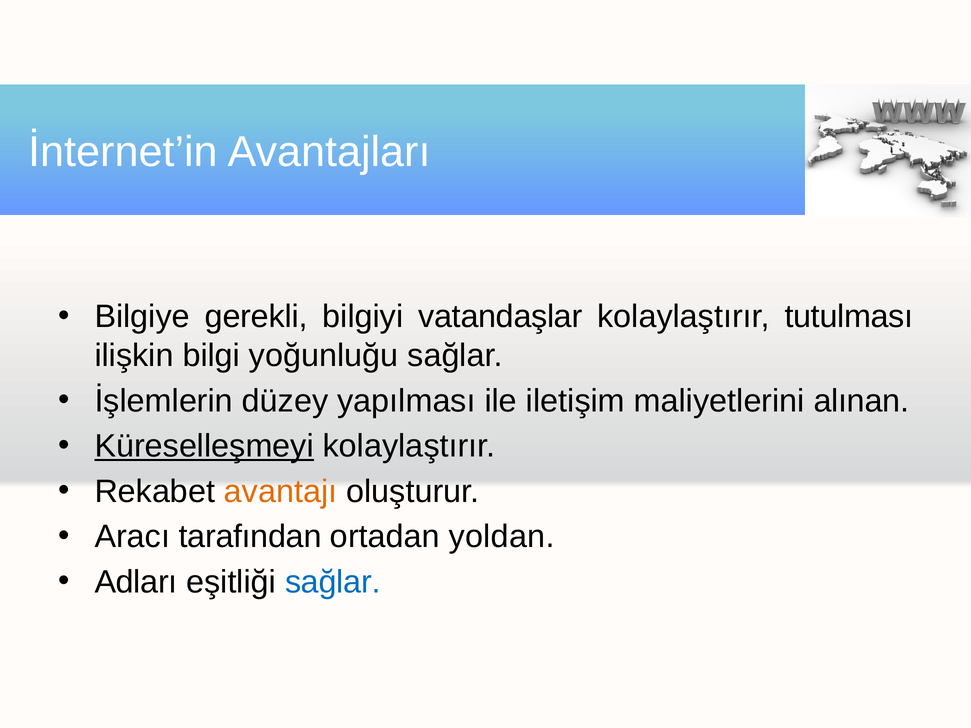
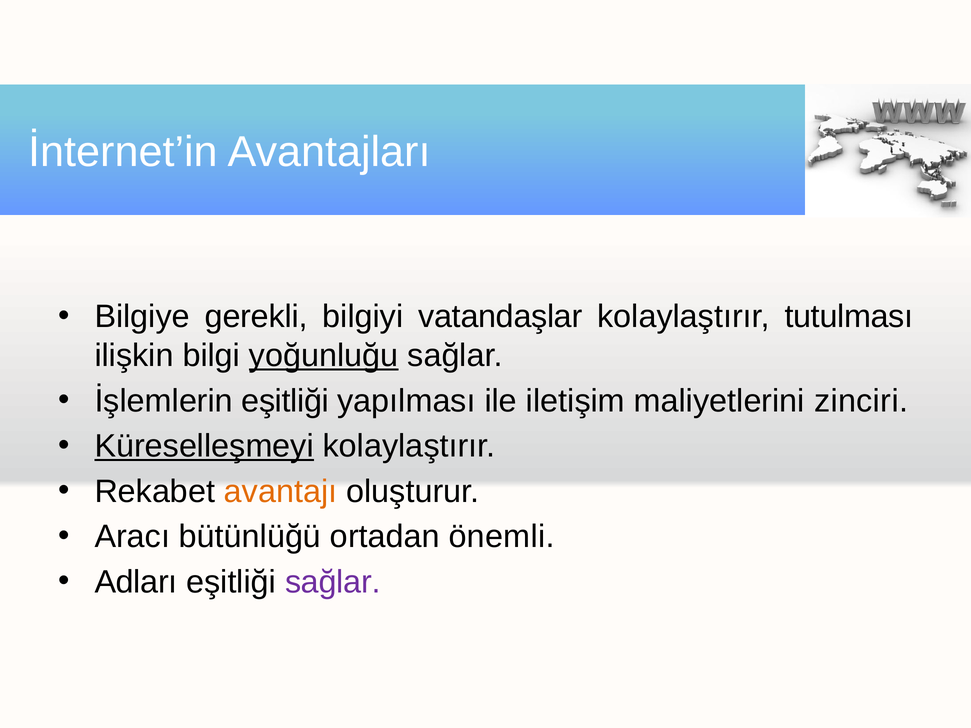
yoğunluğu underline: none -> present
İşlemlerin düzey: düzey -> eşitliği
alınan: alınan -> zinciri
tarafından: tarafından -> bütünlüğü
yoldan: yoldan -> önemli
sağlar at (333, 582) colour: blue -> purple
